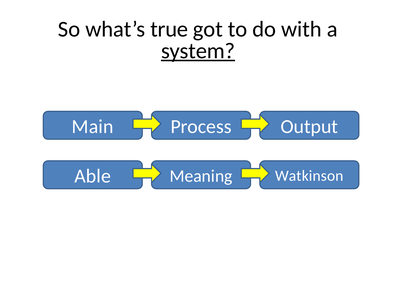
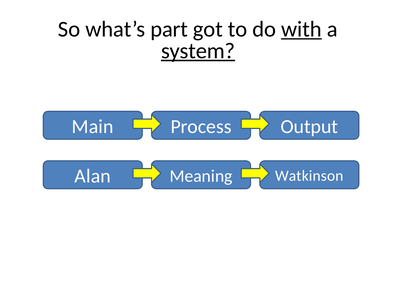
true: true -> part
with underline: none -> present
Able: Able -> Alan
